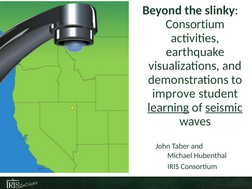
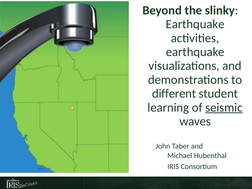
Consortium at (195, 24): Consortium -> Earthquake
improve: improve -> different
learning underline: present -> none
